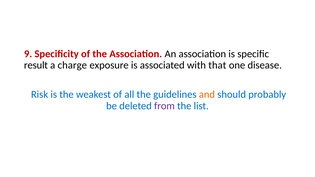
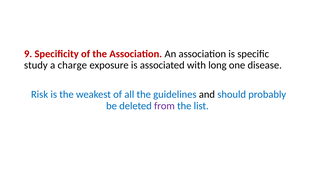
result: result -> study
that: that -> long
and colour: orange -> black
